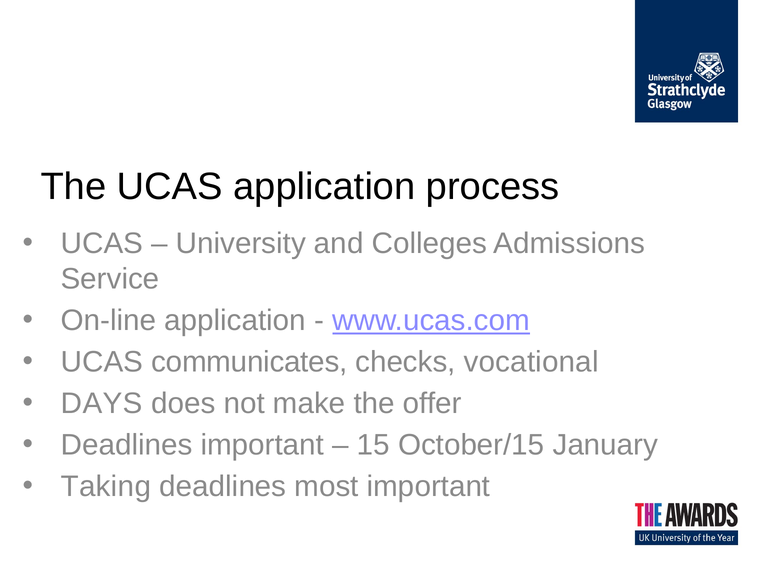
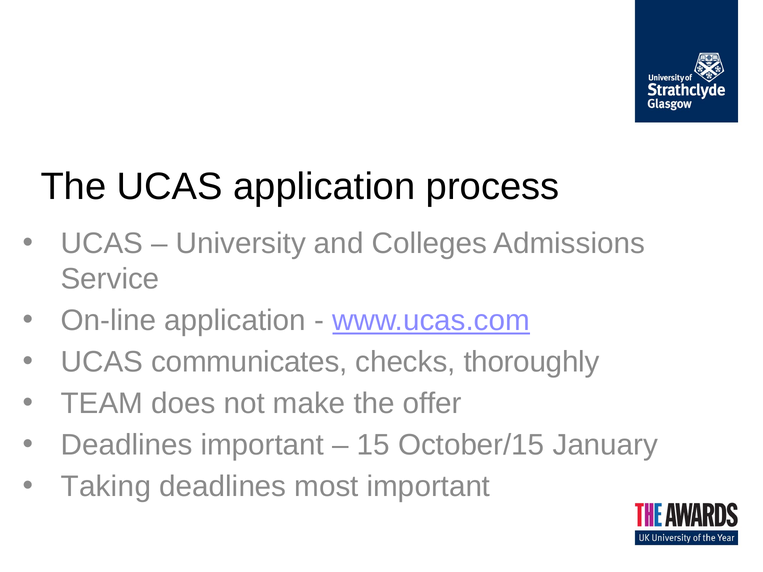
vocational: vocational -> thoroughly
DAYS: DAYS -> TEAM
